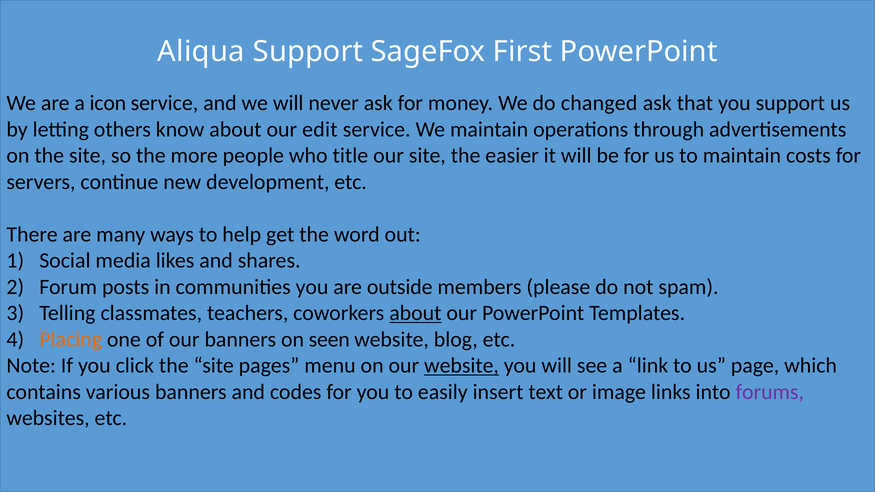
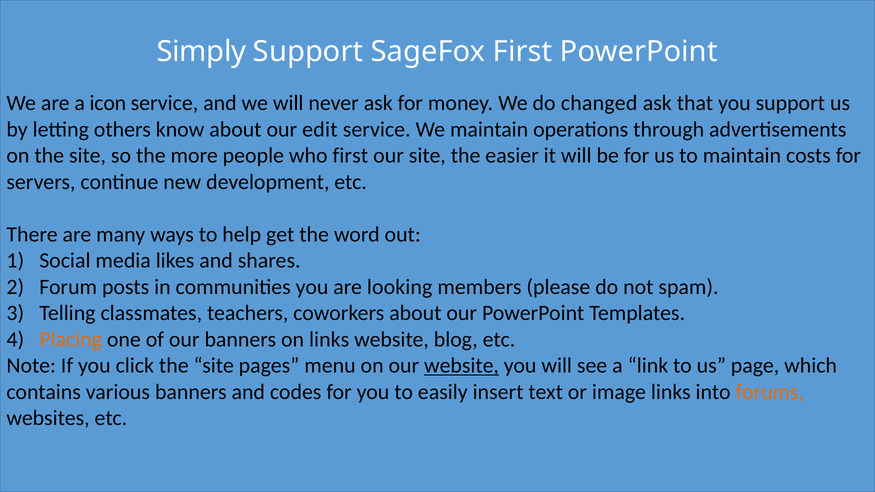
Aliqua: Aliqua -> Simply
who title: title -> first
outside: outside -> looking
about at (415, 313) underline: present -> none
on seen: seen -> links
forums colour: purple -> orange
